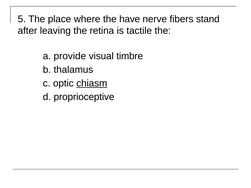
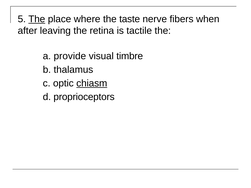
The at (37, 19) underline: none -> present
have: have -> taste
stand: stand -> when
proprioceptive: proprioceptive -> proprioceptors
